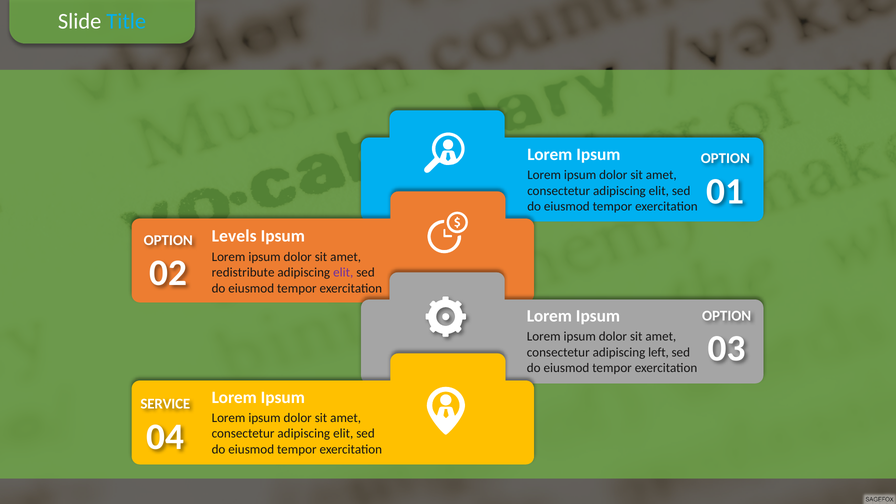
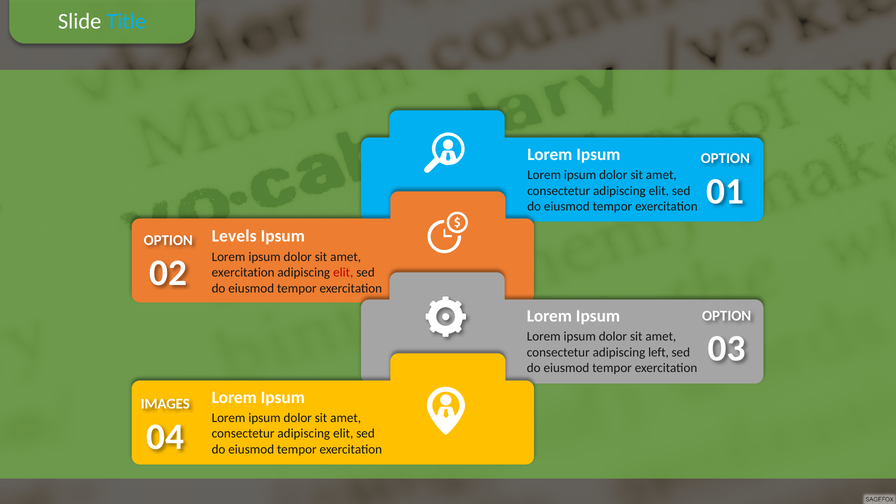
redistribute at (243, 273): redistribute -> exercitation
elit at (343, 273) colour: purple -> red
SERVICE: SERVICE -> IMAGES
